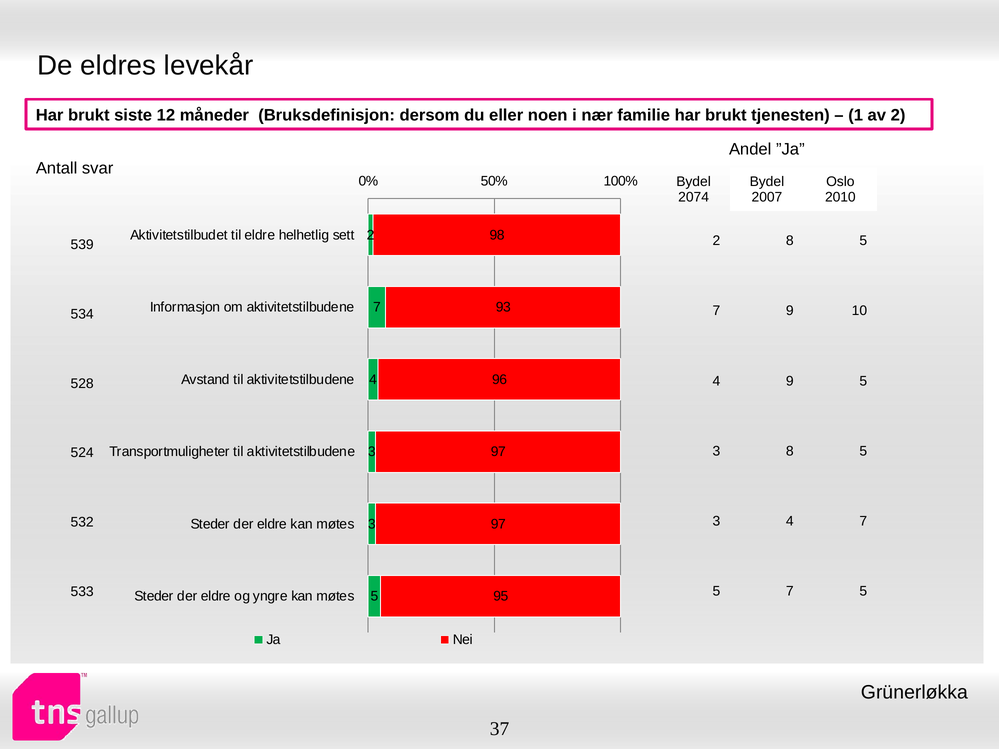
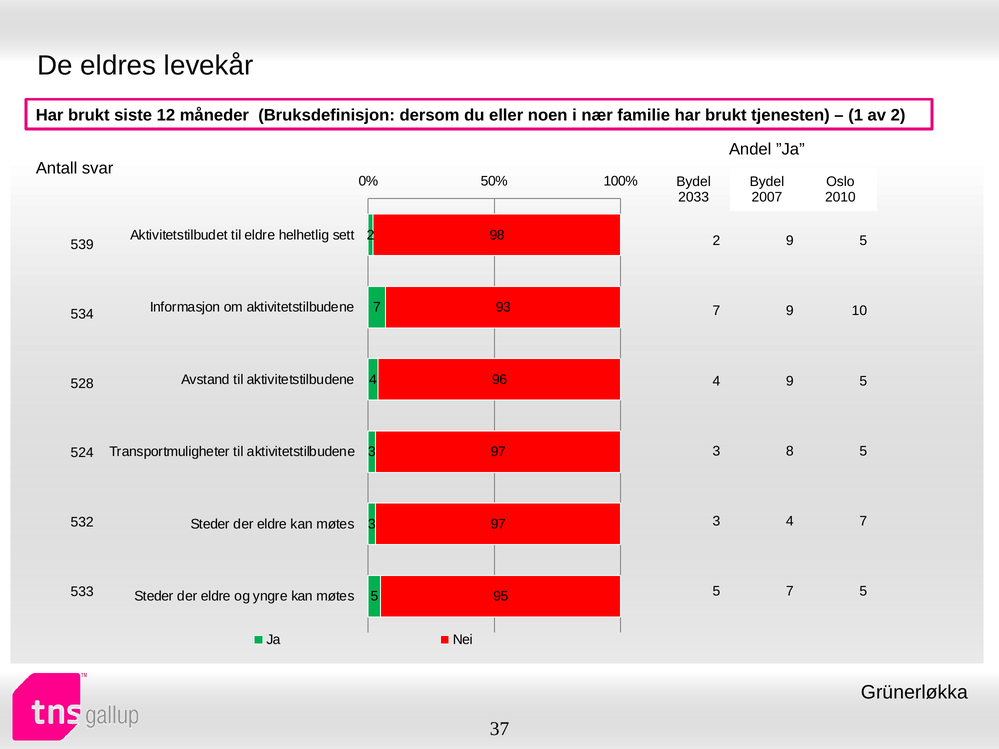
2074: 2074 -> 2033
2 8: 8 -> 9
